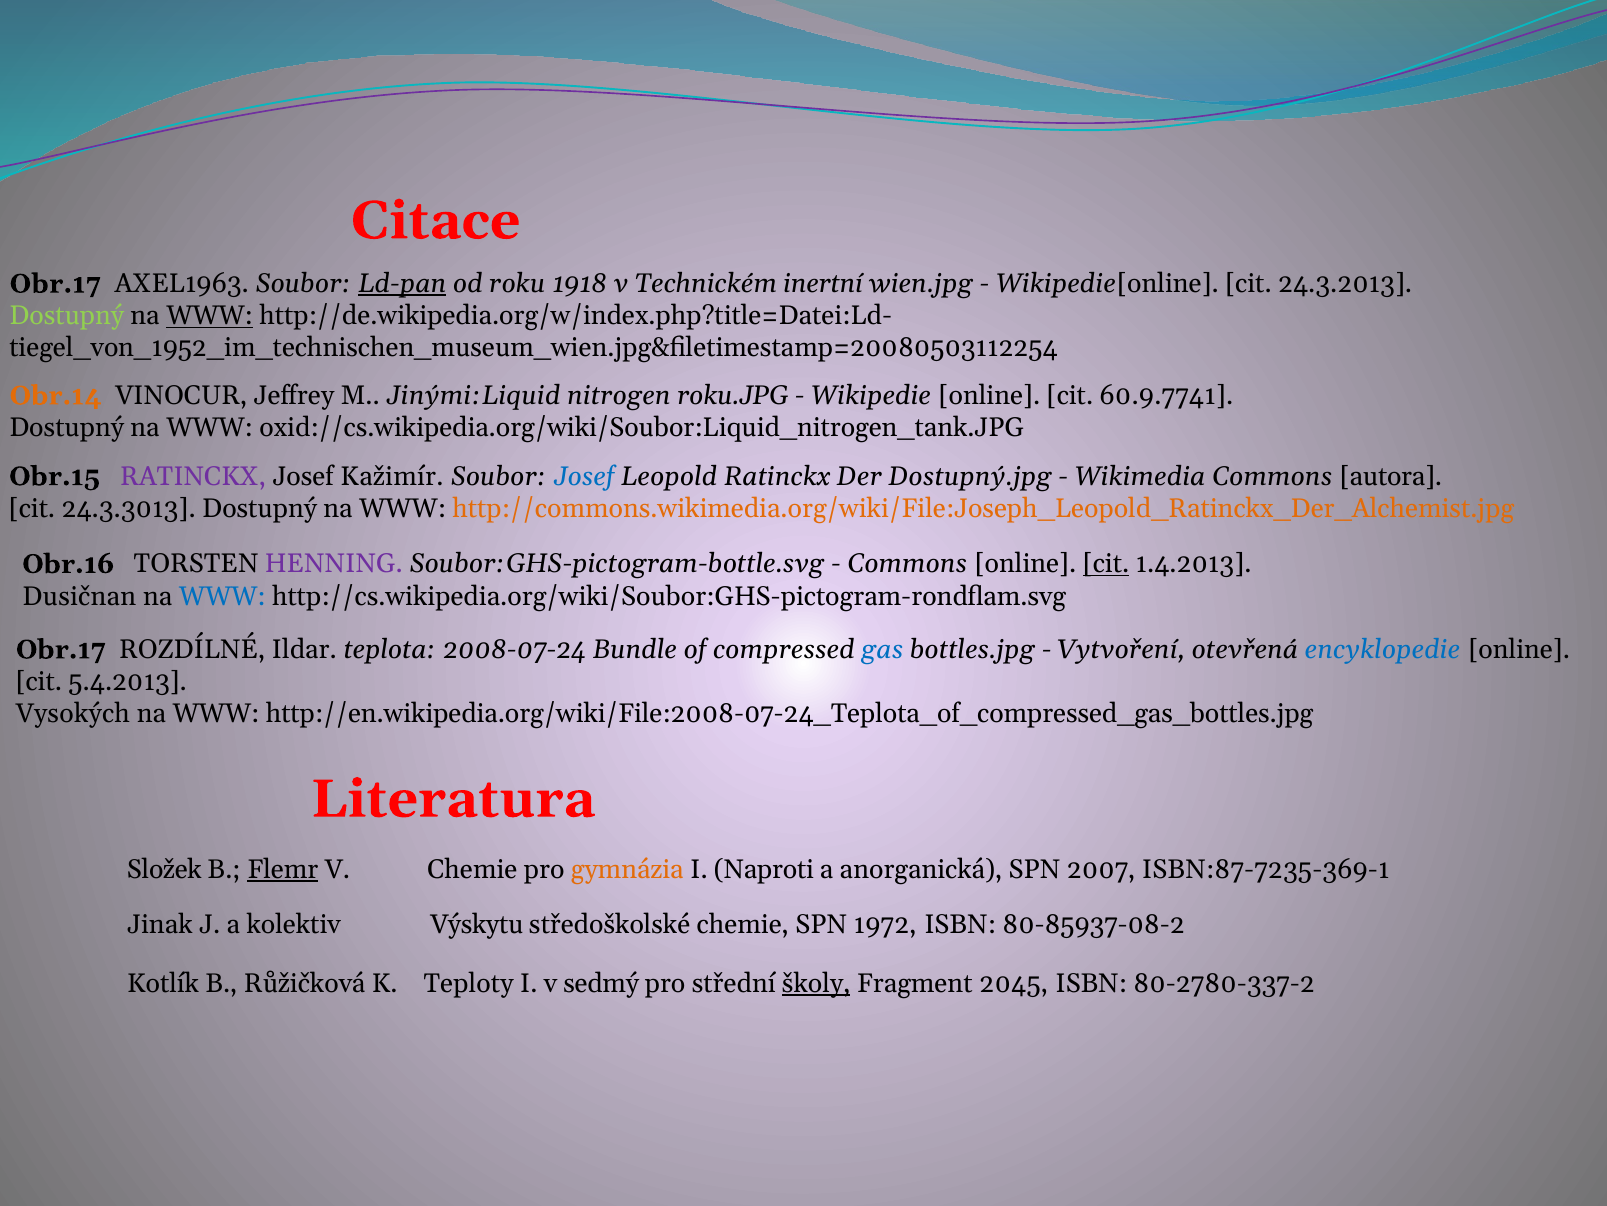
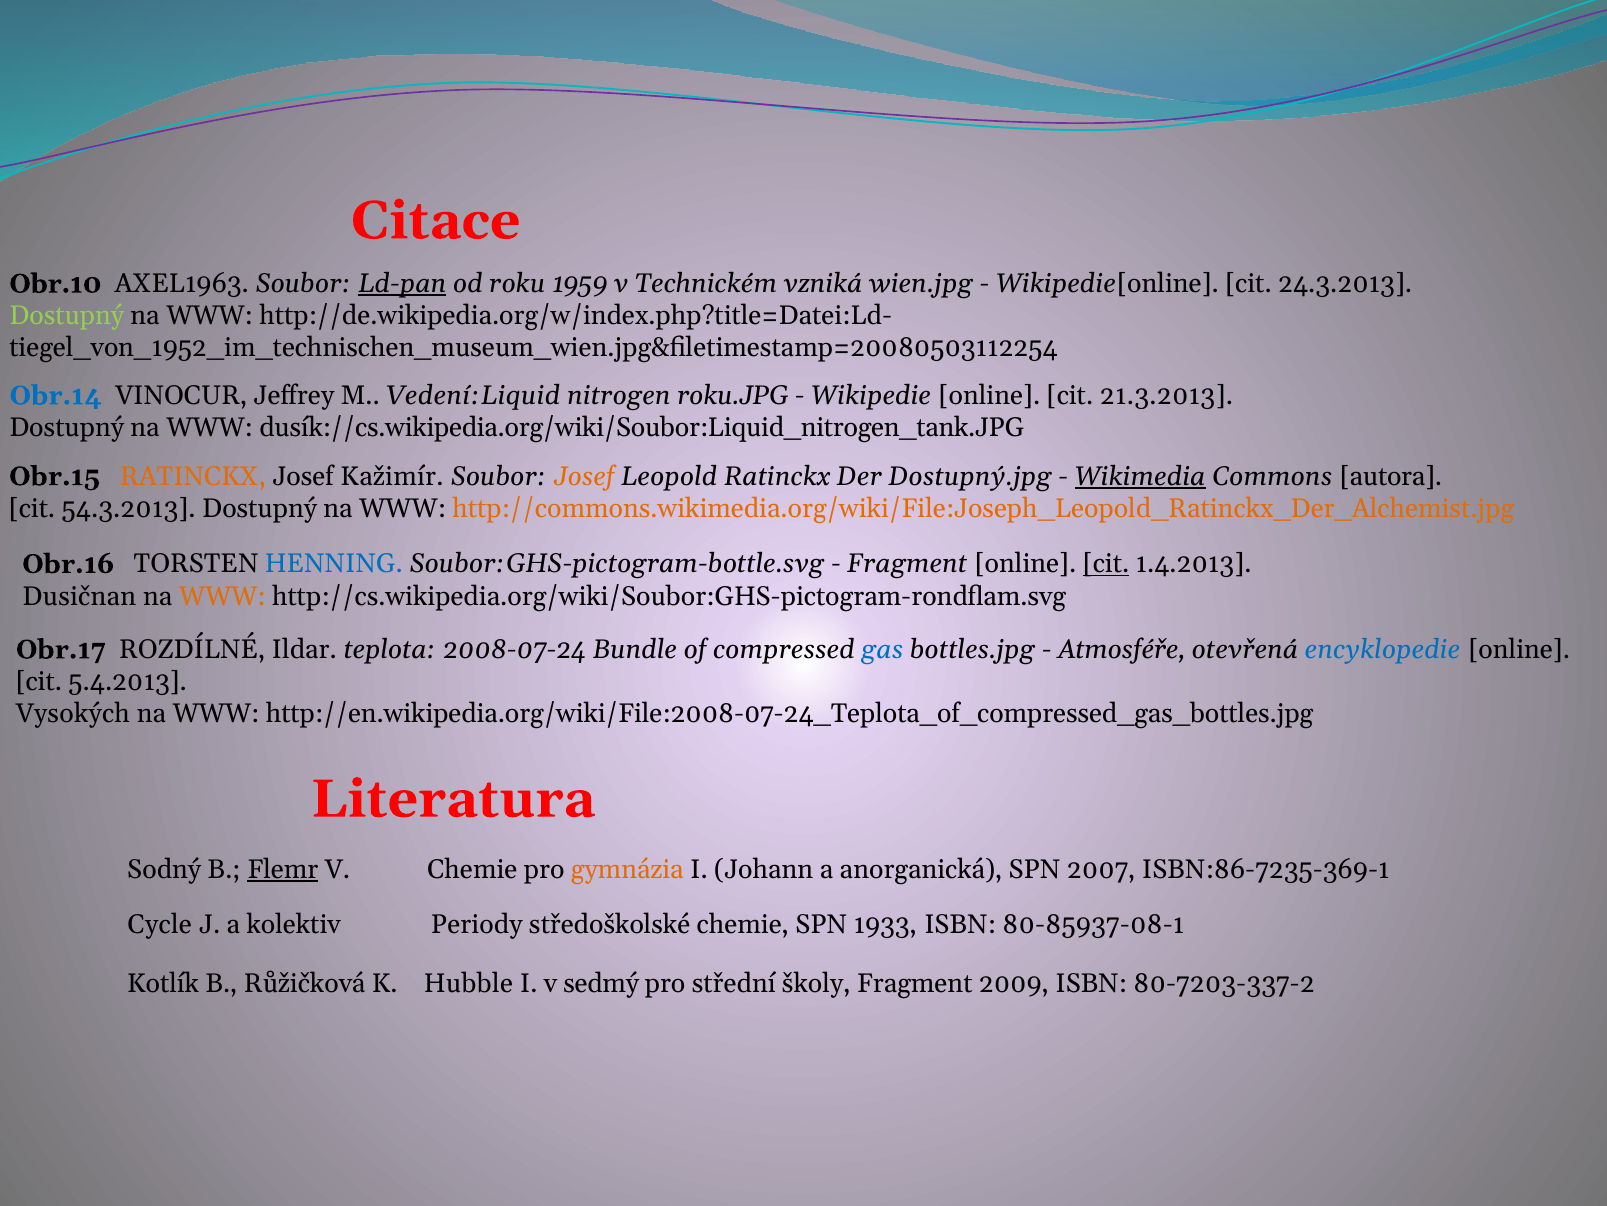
Obr.17 at (55, 284): Obr.17 -> Obr.10
1918: 1918 -> 1959
inertní: inertní -> vzniká
WWW at (210, 316) underline: present -> none
Obr.14 colour: orange -> blue
Jinými:Liquid: Jinými:Liquid -> Vedení:Liquid
60.9.7741: 60.9.7741 -> 21.3.2013
oxid://cs.wikipedia.org/wiki/Soubor:Liquid_nitrogen_tank.JPG: oxid://cs.wikipedia.org/wiki/Soubor:Liquid_nitrogen_tank.JPG -> dusík://cs.wikipedia.org/wiki/Soubor:Liquid_nitrogen_tank.JPG
RATINCKX at (193, 476) colour: purple -> orange
Josef at (584, 476) colour: blue -> orange
Wikimedia underline: none -> present
24.3.3013: 24.3.3013 -> 54.3.2013
HENNING colour: purple -> blue
Commons at (907, 564): Commons -> Fragment
WWW at (222, 596) colour: blue -> orange
Vytvoření: Vytvoření -> Atmosféře
Složek: Složek -> Sodný
Naproti: Naproti -> Johann
ISBN:87-7235-369-1: ISBN:87-7235-369-1 -> ISBN:86-7235-369-1
Jinak: Jinak -> Cycle
Výskytu: Výskytu -> Periody
1972: 1972 -> 1933
80-85937-08-2: 80-85937-08-2 -> 80-85937-08-1
Teploty: Teploty -> Hubble
školy underline: present -> none
2045: 2045 -> 2009
80-2780-337-2: 80-2780-337-2 -> 80-7203-337-2
